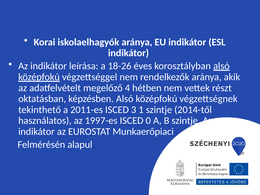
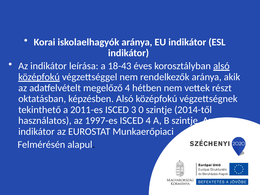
18-26: 18-26 -> 18-43
1: 1 -> 0
ISCED 0: 0 -> 4
